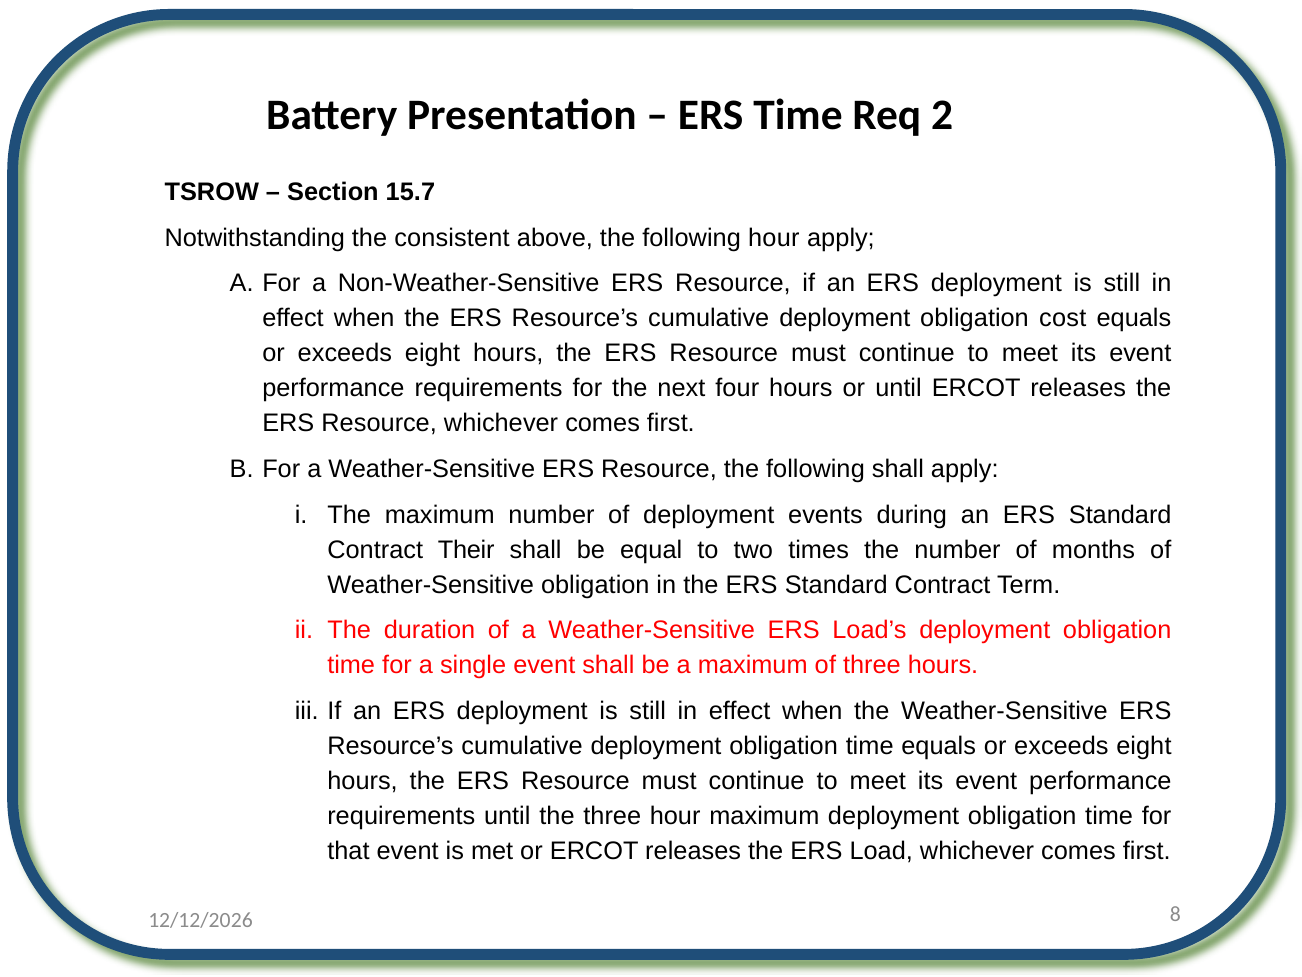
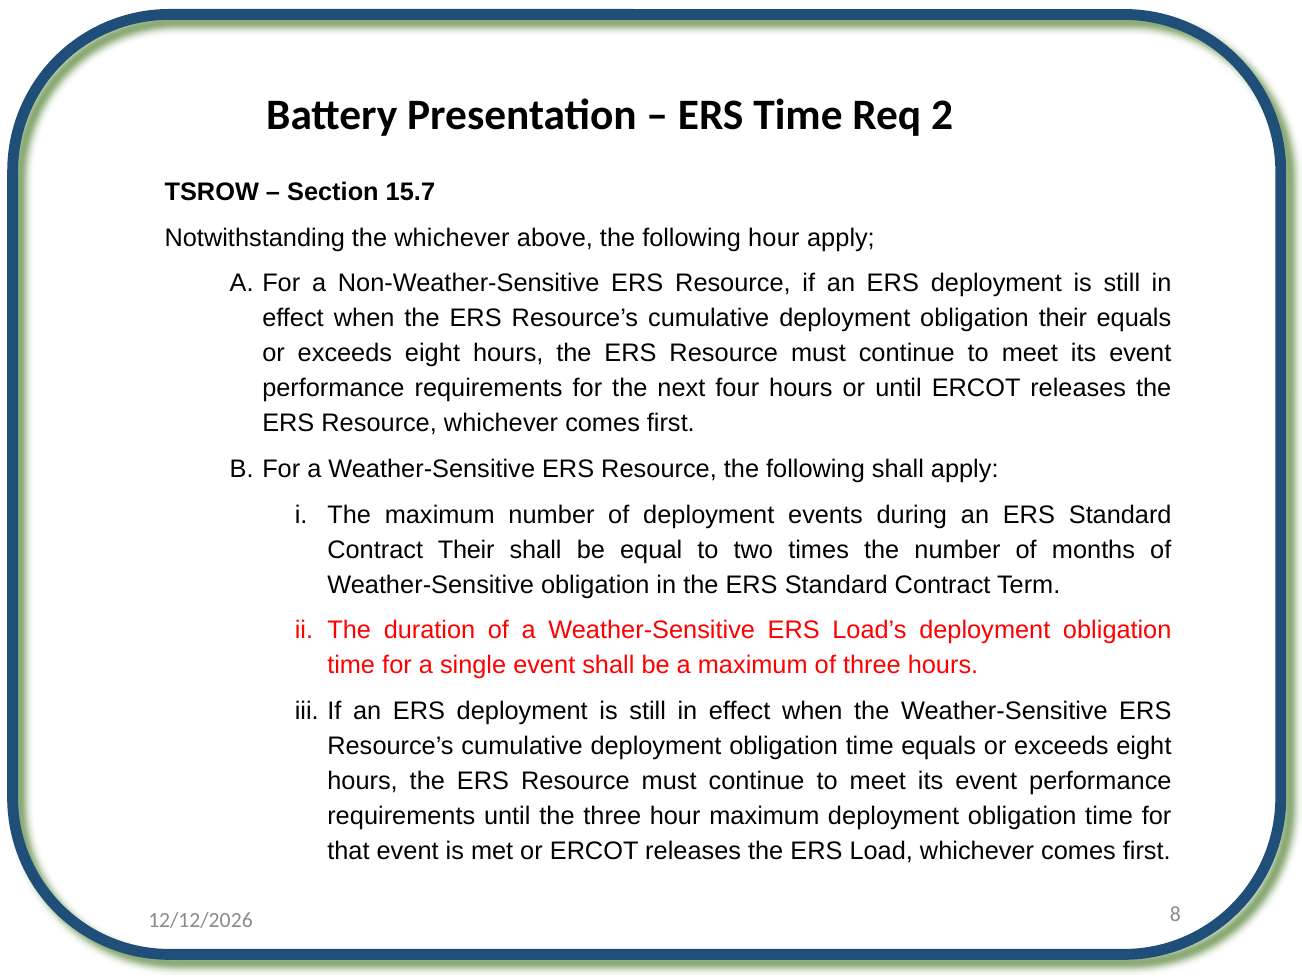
the consistent: consistent -> whichever
obligation cost: cost -> their
